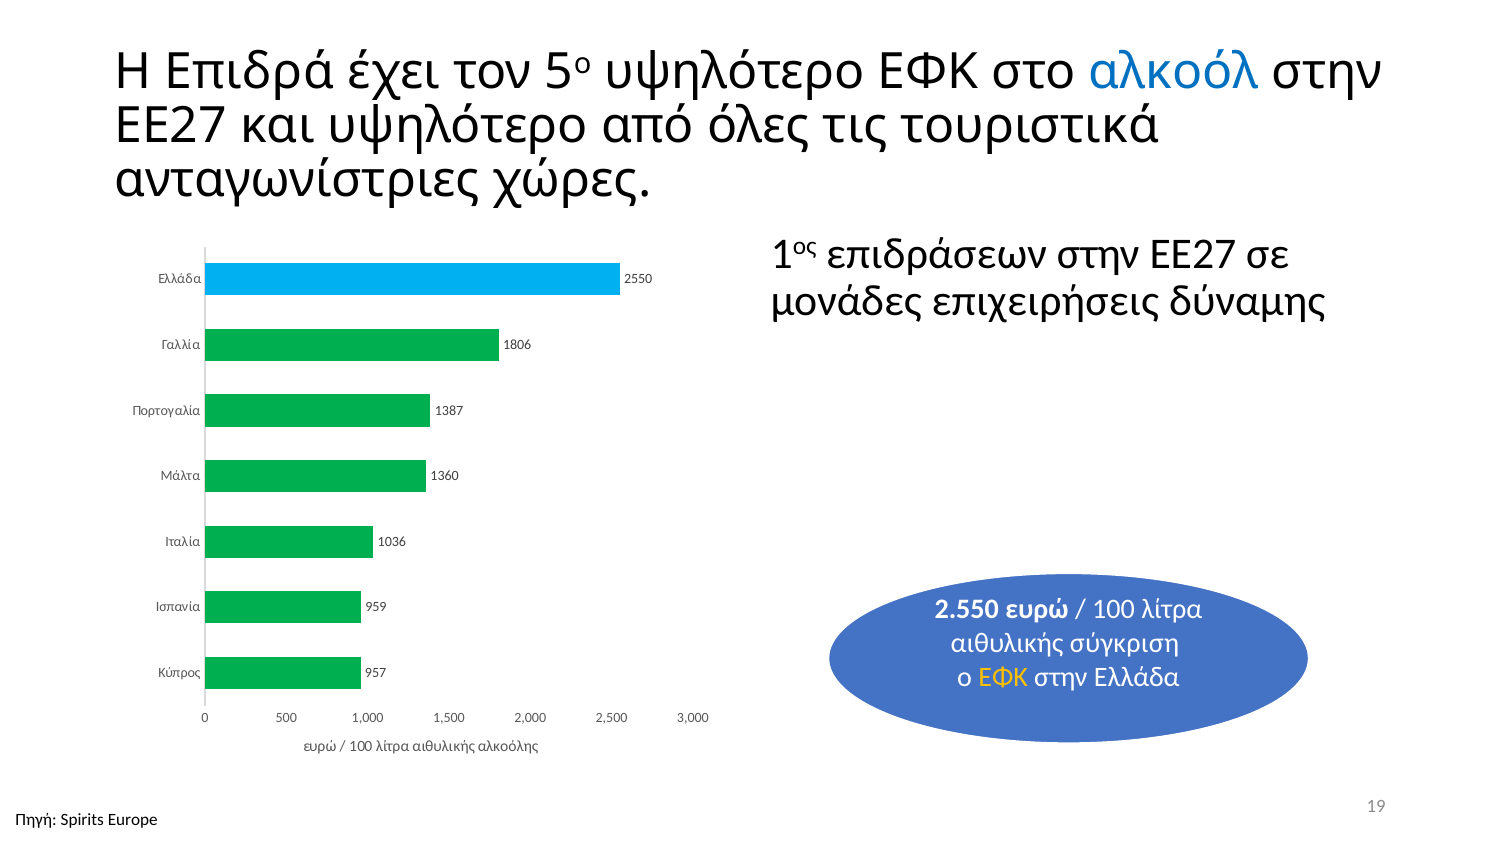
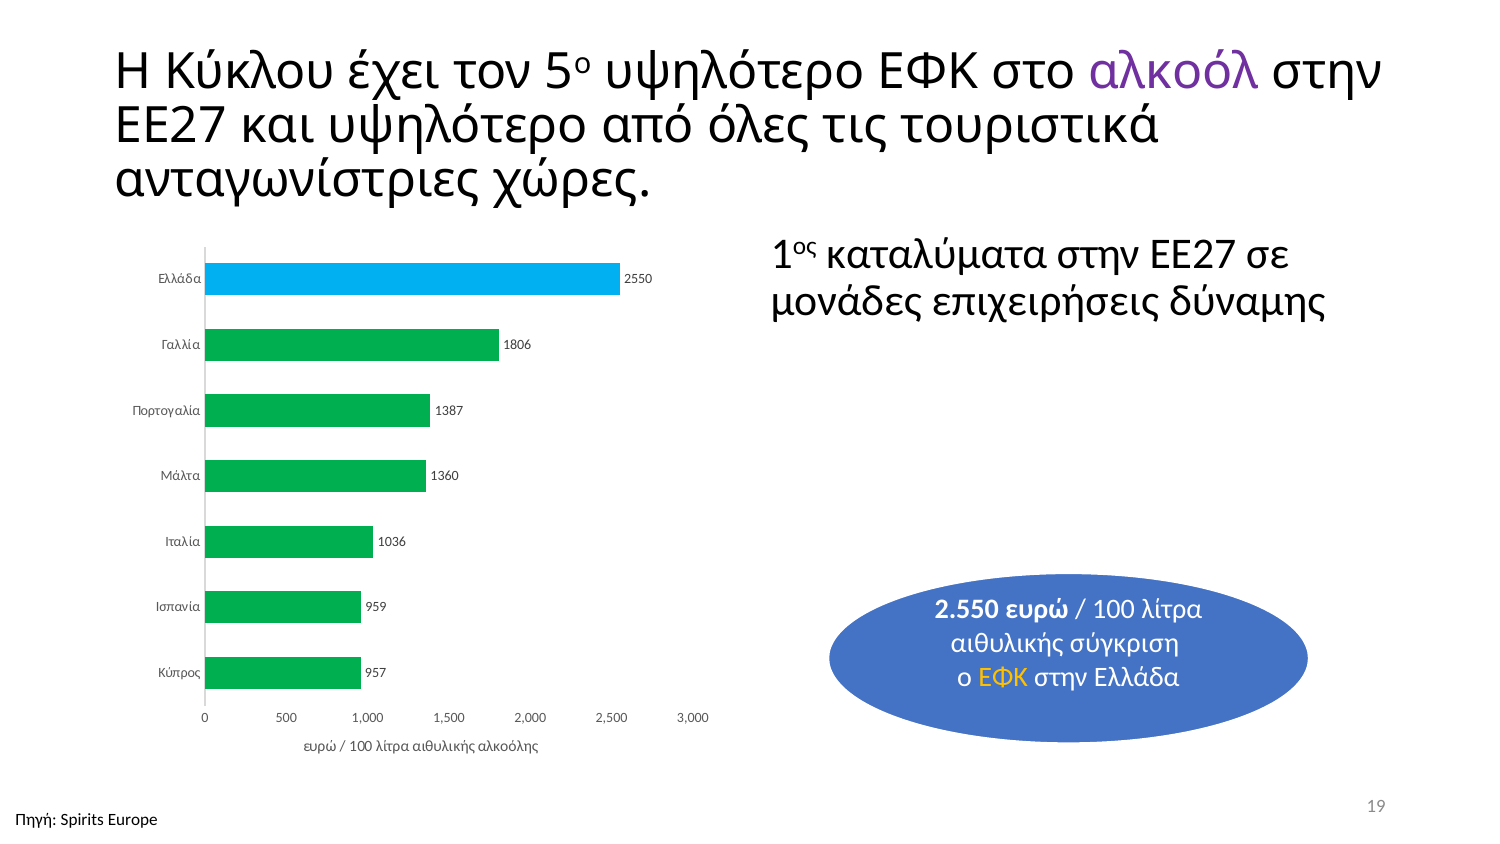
Επιδρά: Επιδρά -> Κύκλου
αλκοόλ colour: blue -> purple
επιδράσεων: επιδράσεων -> καταλύματα
